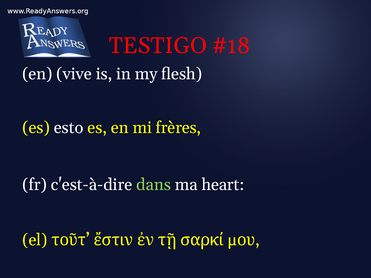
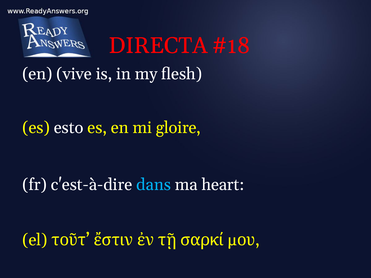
TESTIGO: TESTIGO -> DIRECTA
frères: frères -> gloire
dans colour: light green -> light blue
